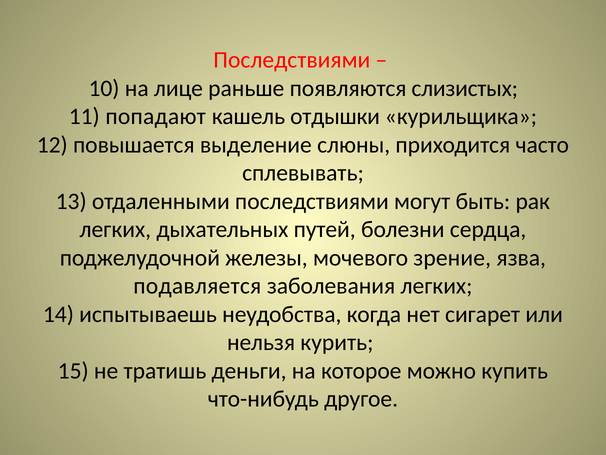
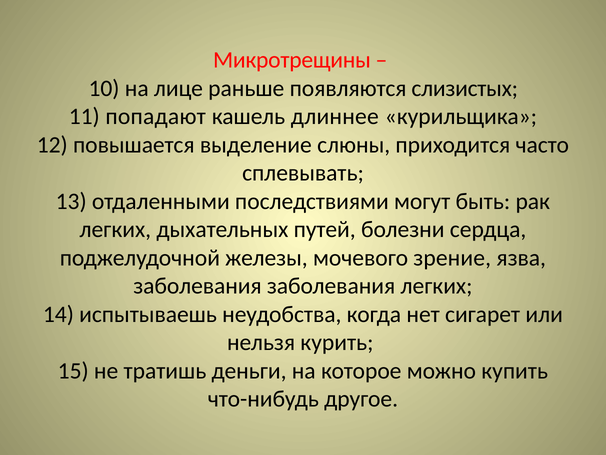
Последствиями at (292, 60): Последствиями -> Микротрещины
отдышки: отдышки -> длиннее
подавляется at (197, 286): подавляется -> заболевания
